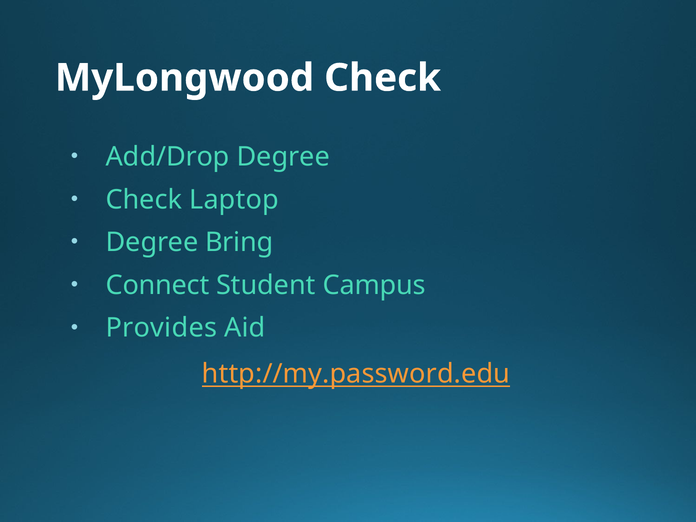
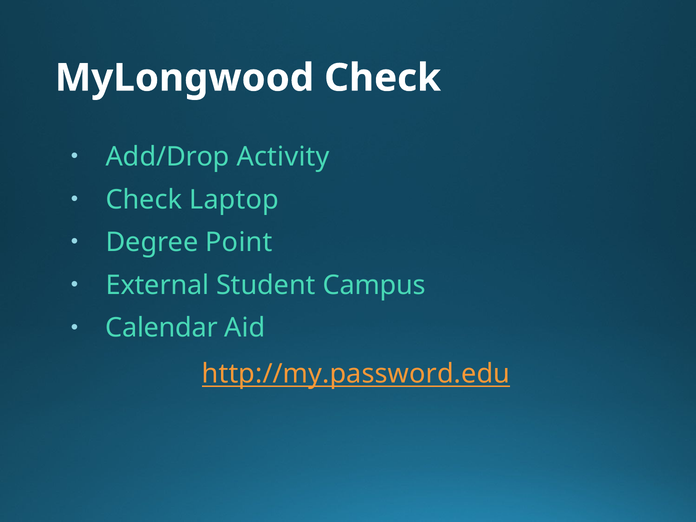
Add/Drop Degree: Degree -> Activity
Bring: Bring -> Point
Connect: Connect -> External
Provides: Provides -> Calendar
